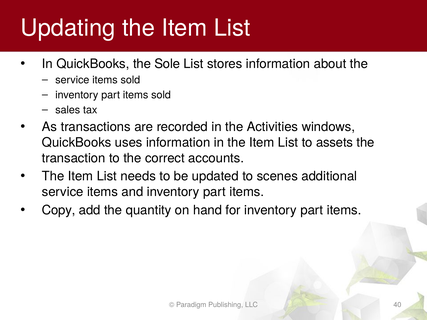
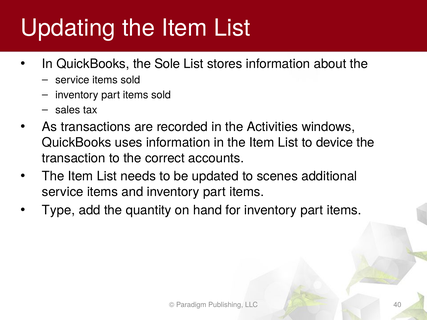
assets: assets -> device
Copy: Copy -> Type
